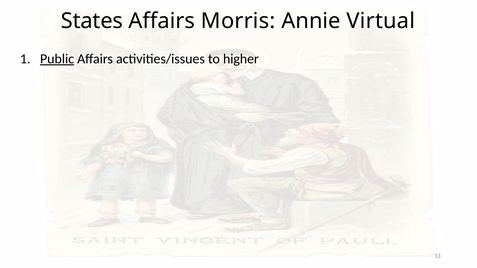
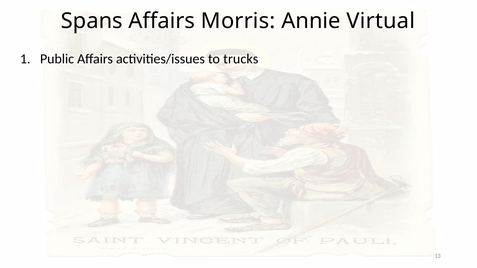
States: States -> Spans
Public underline: present -> none
higher: higher -> trucks
